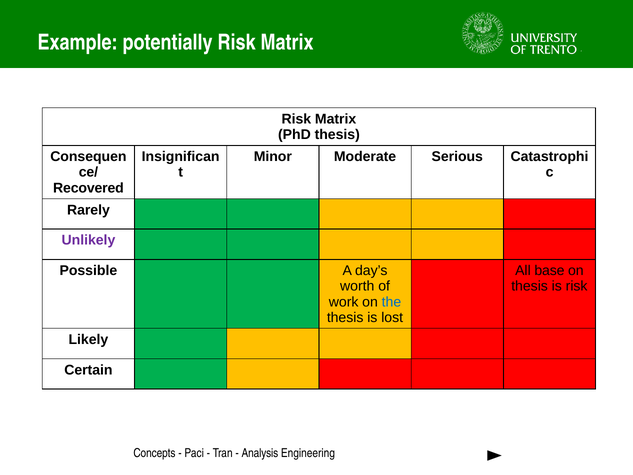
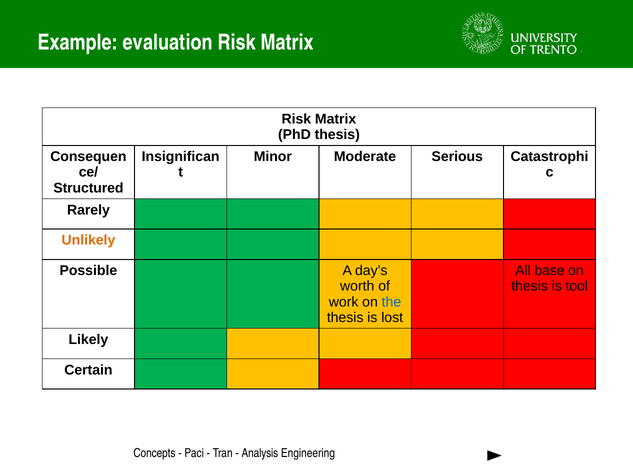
potentially: potentially -> evaluation
Recovered: Recovered -> Structured
Unlikely colour: purple -> orange
is risk: risk -> tool
